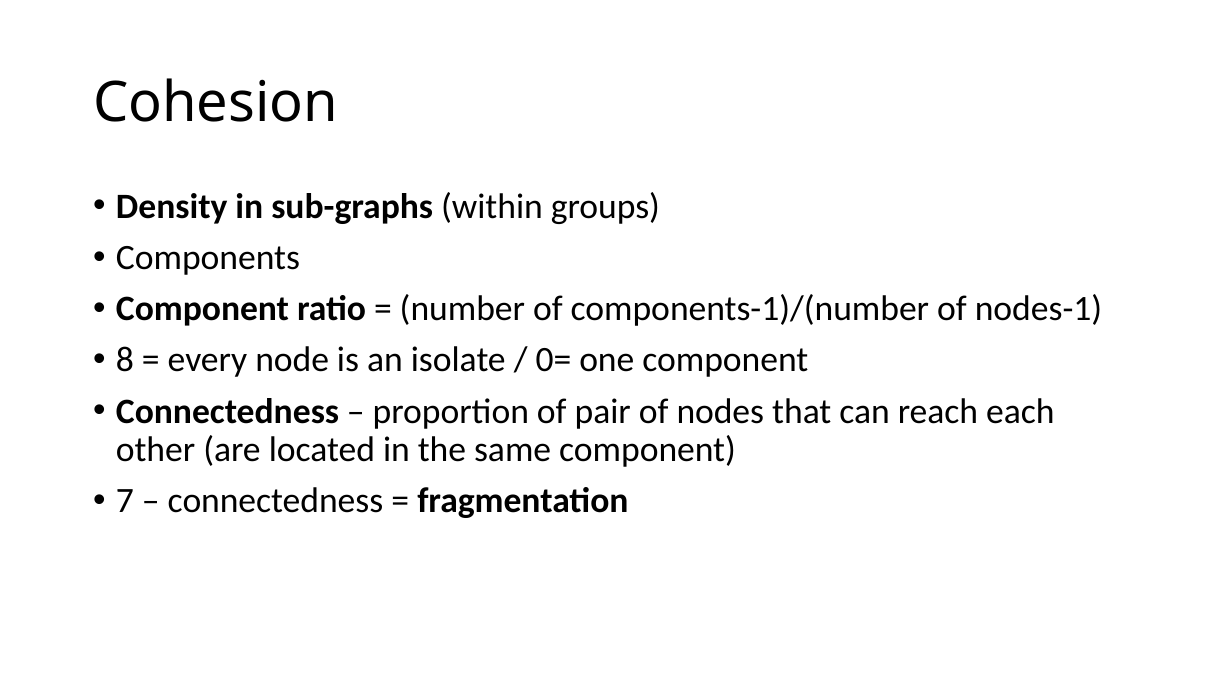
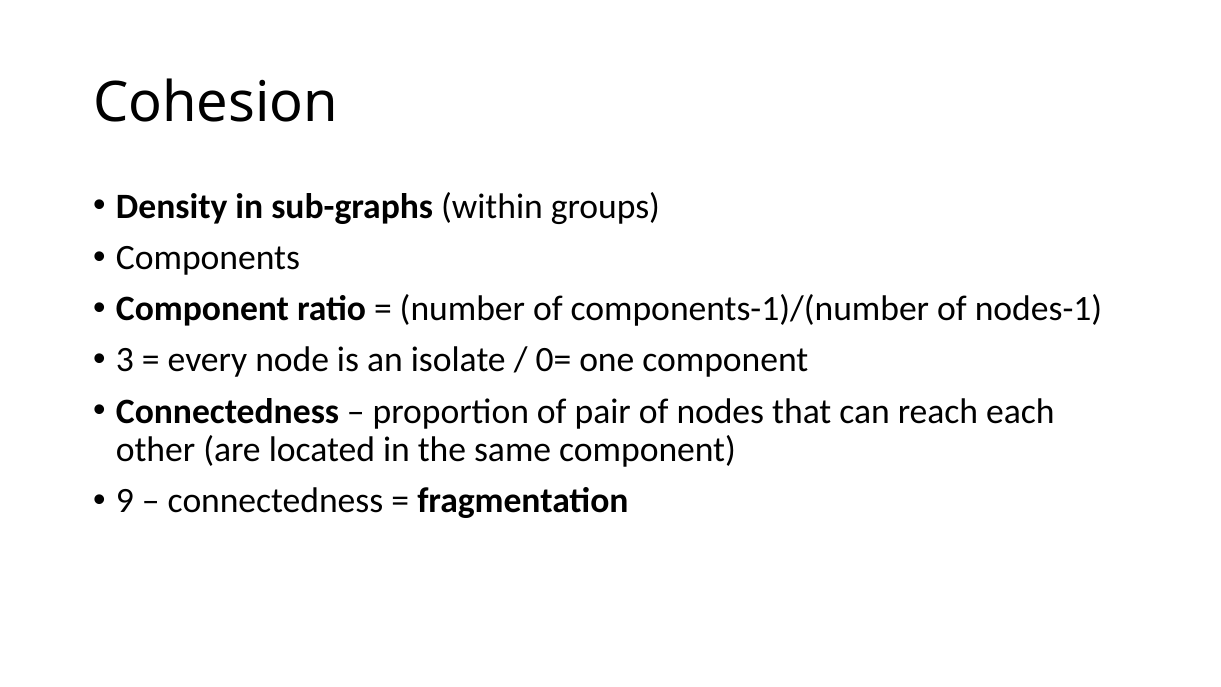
8: 8 -> 3
7: 7 -> 9
